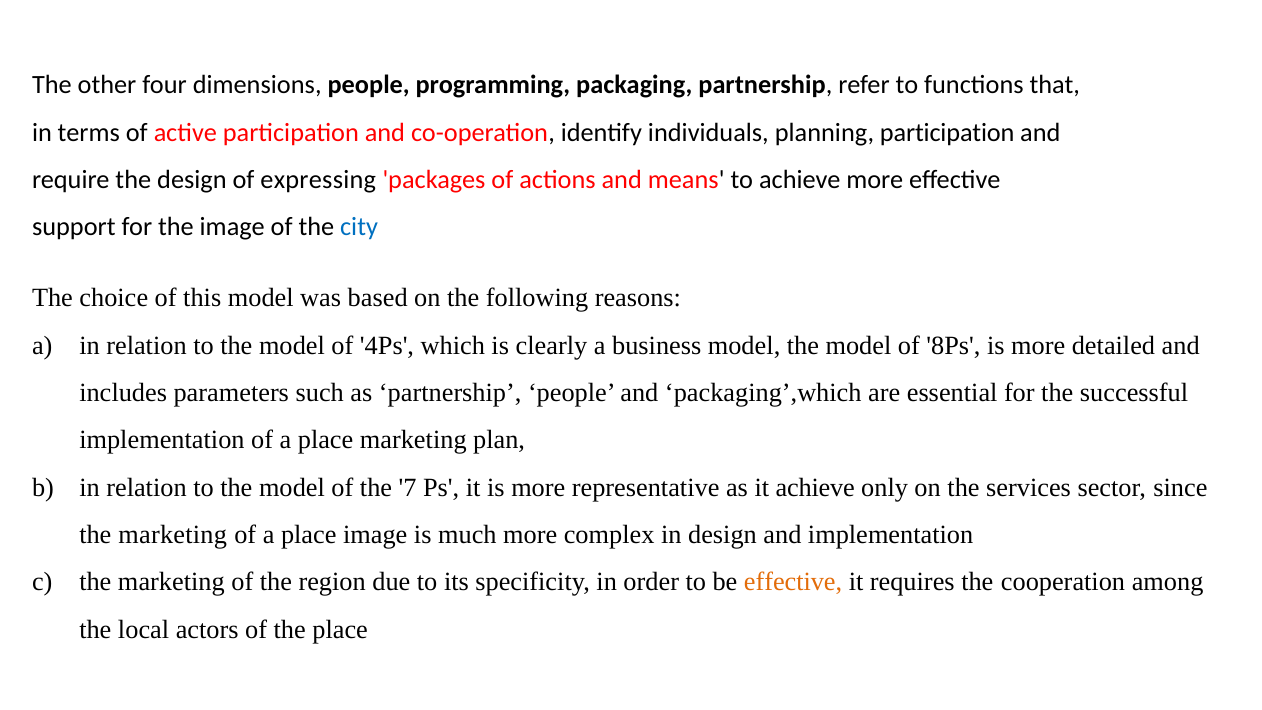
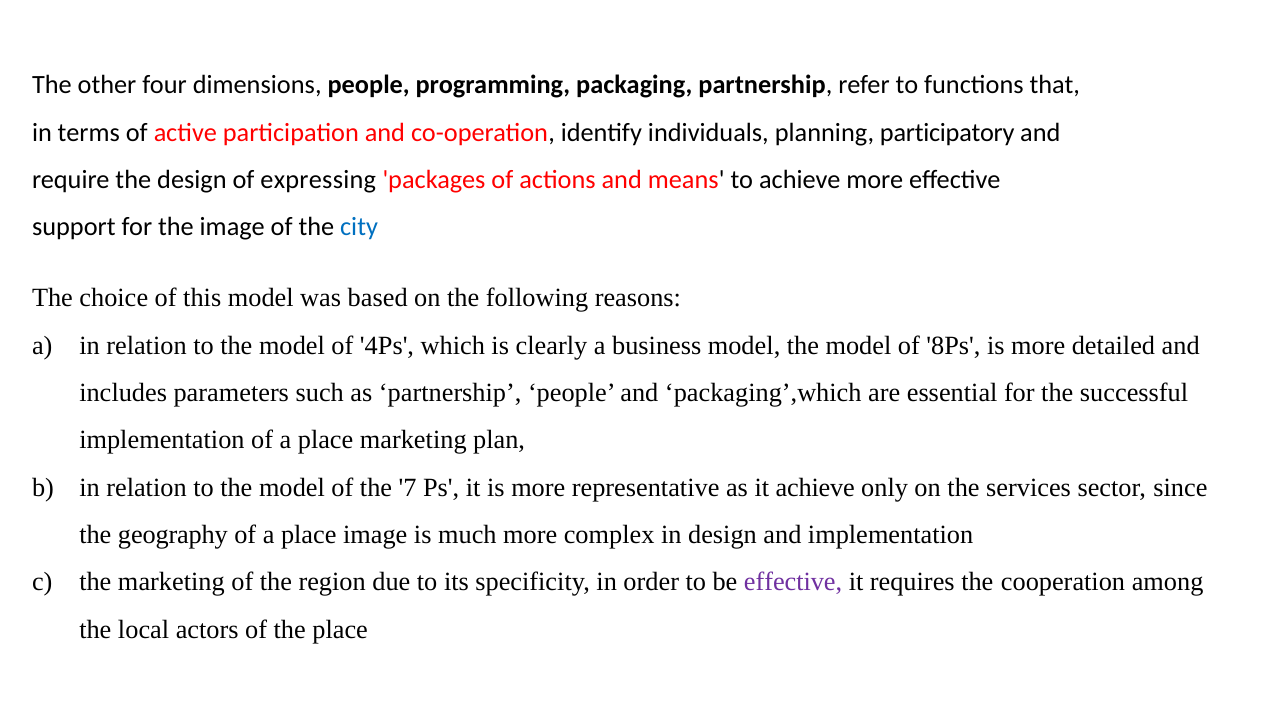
planning participation: participation -> participatory
marketing at (173, 535): marketing -> geography
effective at (793, 582) colour: orange -> purple
